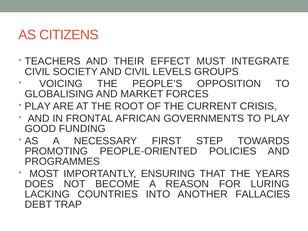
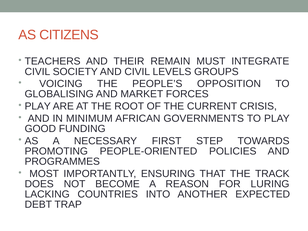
EFFECT: EFFECT -> REMAIN
FRONTAL: FRONTAL -> MINIMUM
YEARS: YEARS -> TRACK
FALLACIES: FALLACIES -> EXPECTED
